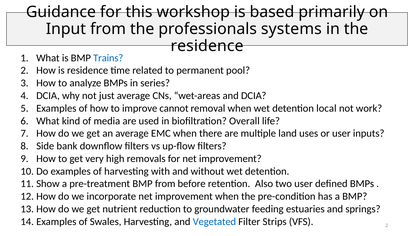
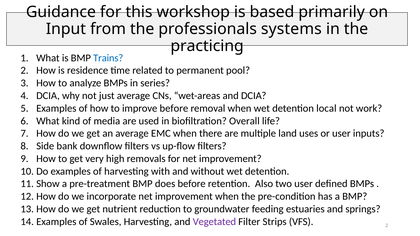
residence at (207, 46): residence -> practicing
improve cannot: cannot -> before
BMP from: from -> does
Vegetated colour: blue -> purple
